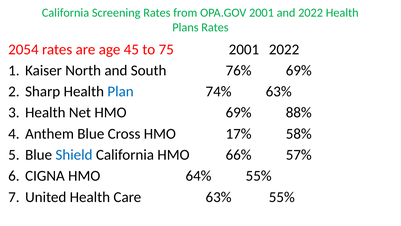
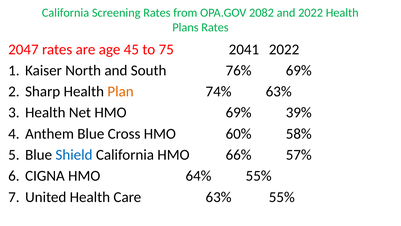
OPA.GOV 2001: 2001 -> 2082
2054: 2054 -> 2047
75 2001: 2001 -> 2041
Plan colour: blue -> orange
88%: 88% -> 39%
17%: 17% -> 60%
